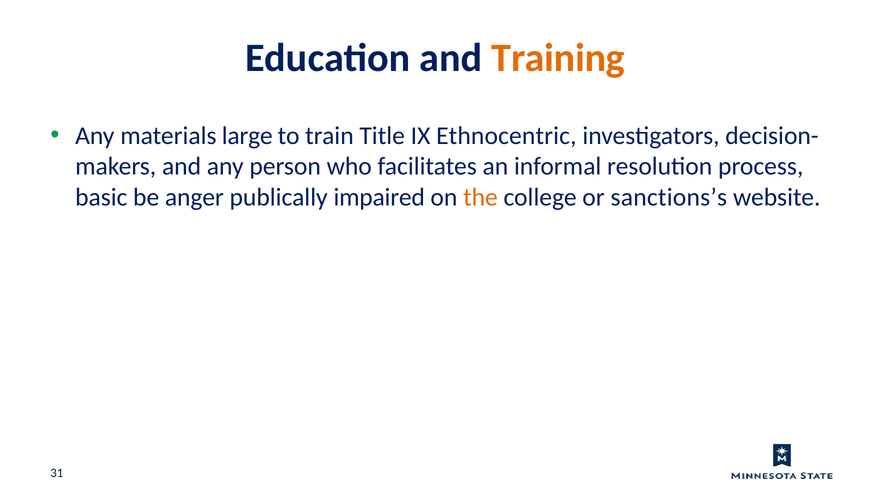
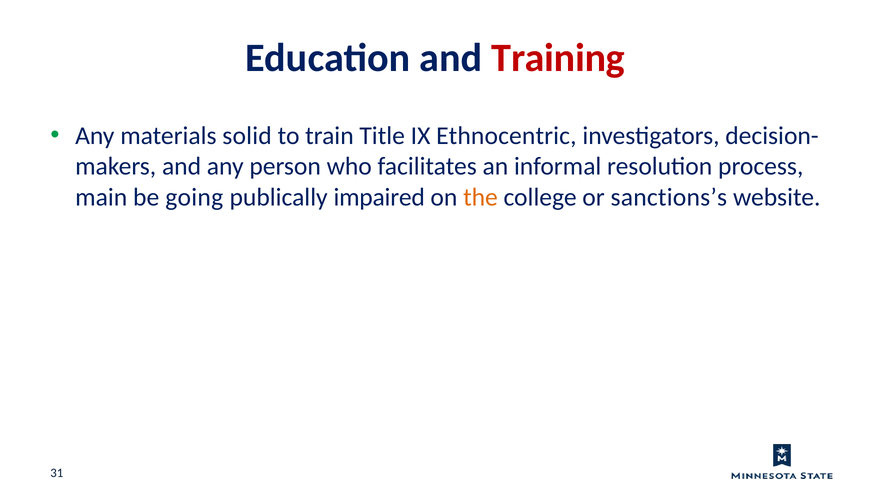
Training colour: orange -> red
large: large -> solid
basic: basic -> main
anger: anger -> going
